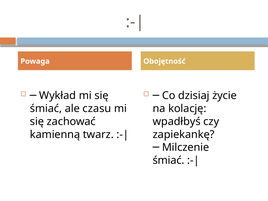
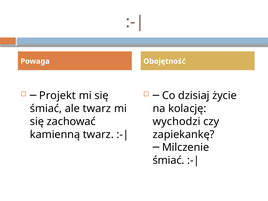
Wykład: Wykład -> Projekt
ale czasu: czasu -> twarz
wpadłbyś: wpadłbyś -> wychodzi
